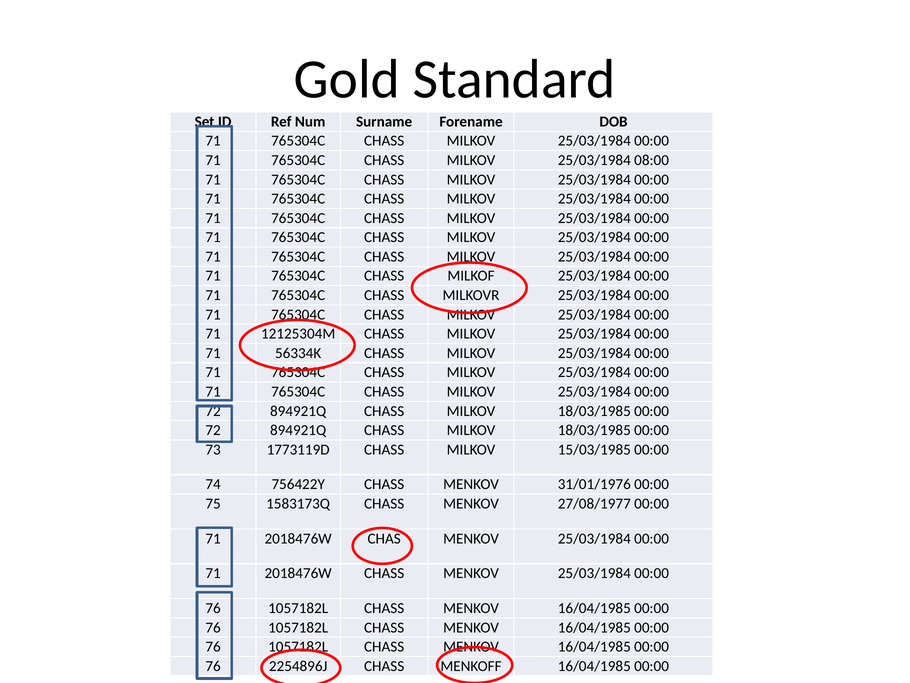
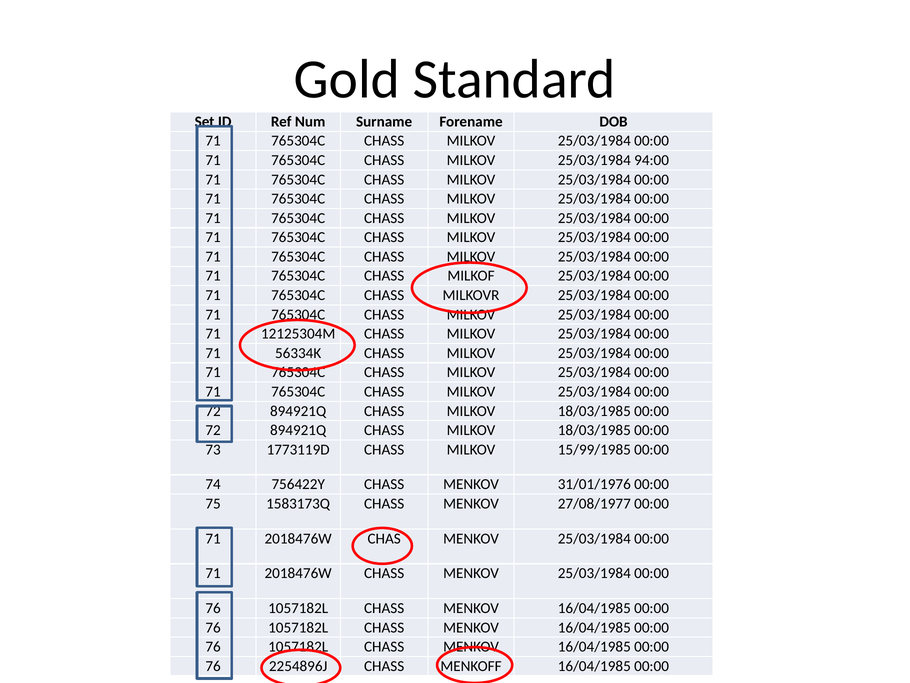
08:00: 08:00 -> 94:00
15/03/1985: 15/03/1985 -> 15/99/1985
